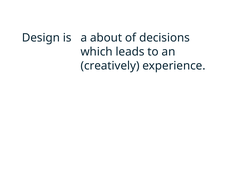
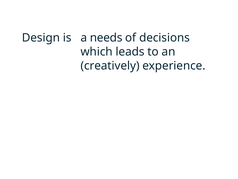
about: about -> needs
